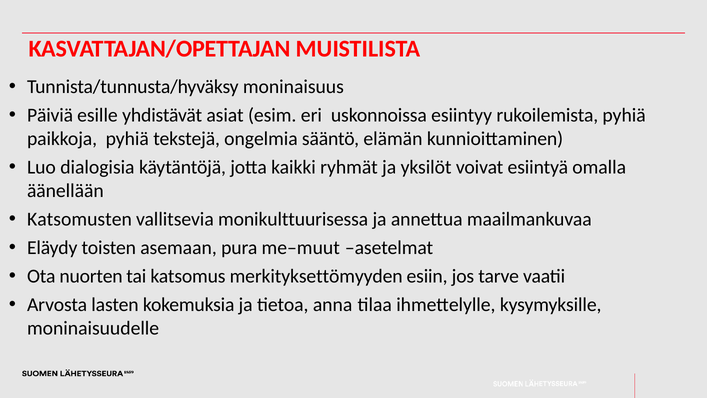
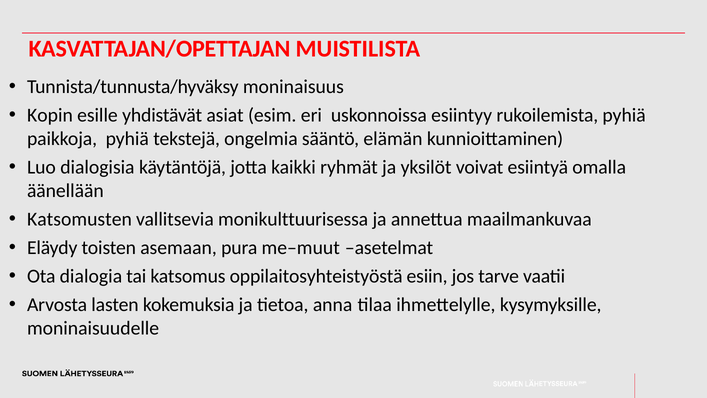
Päiviä: Päiviä -> Kopin
nuorten: nuorten -> dialogia
merkityksettömyyden: merkityksettömyyden -> oppilaitosyhteistyöstä
